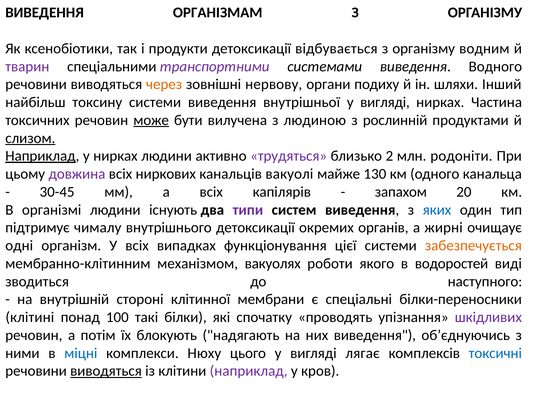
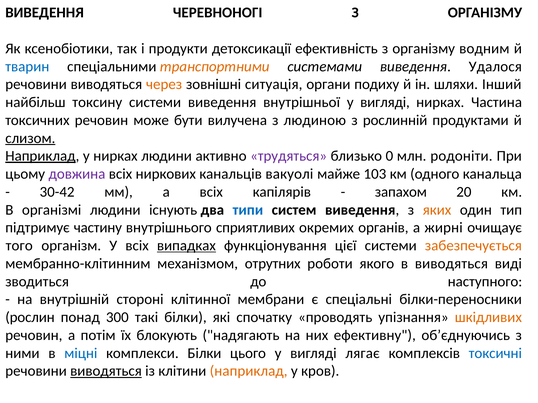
ОРГАНІЗМАМ: ОРГАНІЗМАМ -> ЧЕРЕВНОНОГІ
відбувається: відбувається -> ефективність
тварин colour: purple -> blue
транспортними colour: purple -> orange
Водного: Водного -> Удалося
нервову: нервову -> ситуація
може underline: present -> none
2: 2 -> 0
130: 130 -> 103
30-45: 30-45 -> 30-42
типи colour: purple -> blue
яких colour: blue -> orange
чималу: чималу -> частину
внутрішнього детоксикації: детоксикації -> сприятливих
одні: одні -> того
випадках underline: none -> present
вакуолях: вакуолях -> отрутних
в водоростей: водоростей -> виводяться
клітині: клітині -> рослин
100: 100 -> 300
шкідливих colour: purple -> orange
них виведення: виведення -> ефективну
комплекси Нюху: Нюху -> Білки
наприклад at (249, 371) colour: purple -> orange
